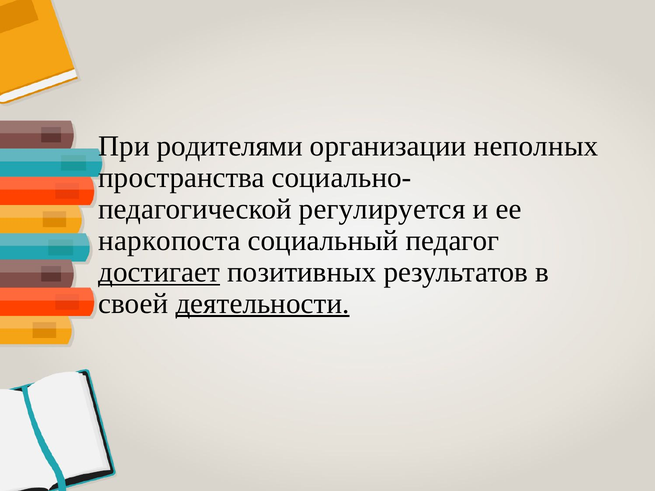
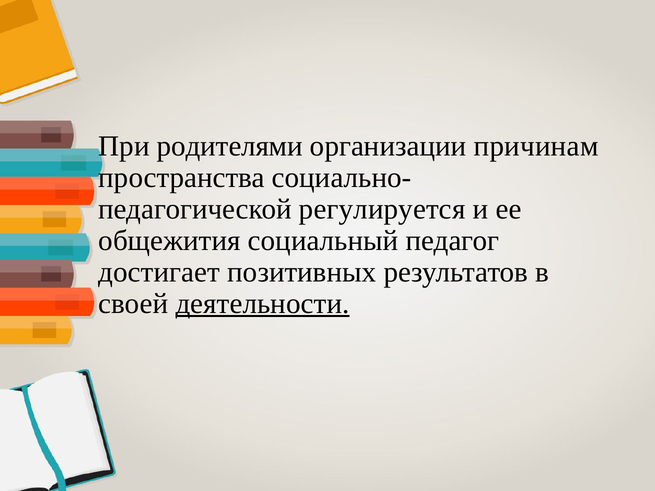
неполных: неполных -> причинам
наркопоста: наркопоста -> общежития
достигает underline: present -> none
